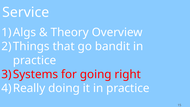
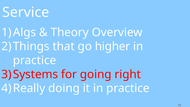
bandit: bandit -> higher
